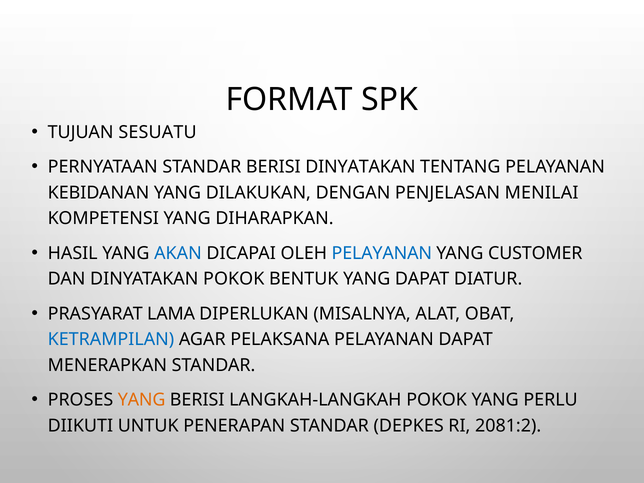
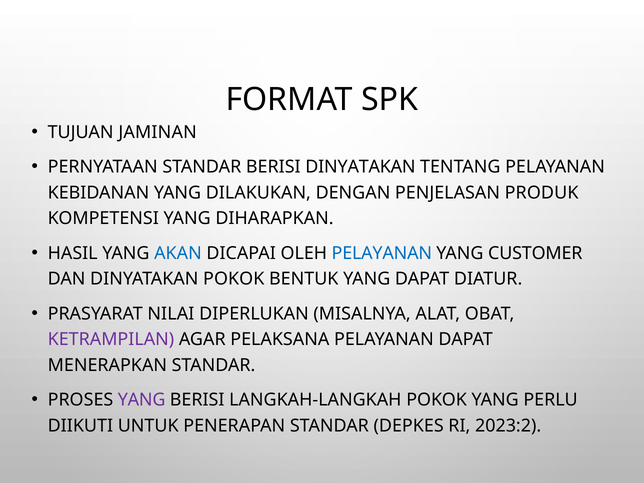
SESUATU: SESUATU -> JAMINAN
MENILAI: MENILAI -> PRODUK
LAMA: LAMA -> NILAI
KETRAMPILAN colour: blue -> purple
YANG at (142, 400) colour: orange -> purple
2081:2: 2081:2 -> 2023:2
